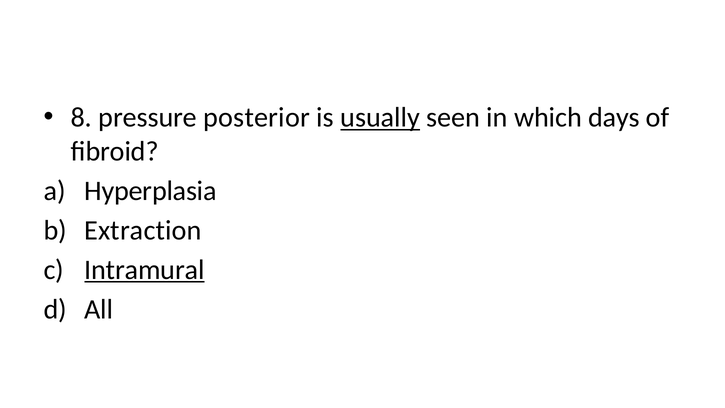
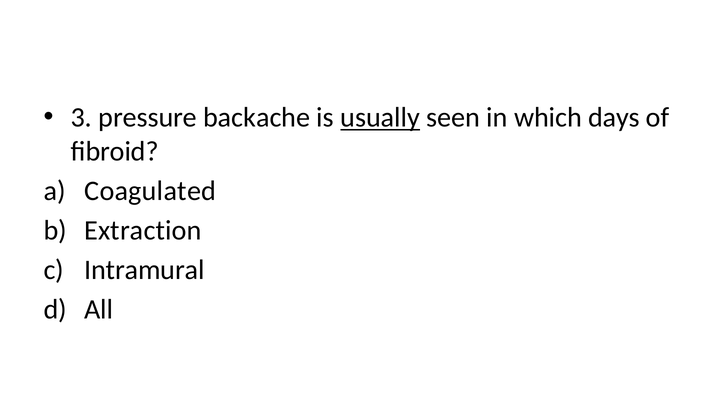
8: 8 -> 3
posterior: posterior -> backache
Hyperplasia: Hyperplasia -> Coagulated
Intramural underline: present -> none
